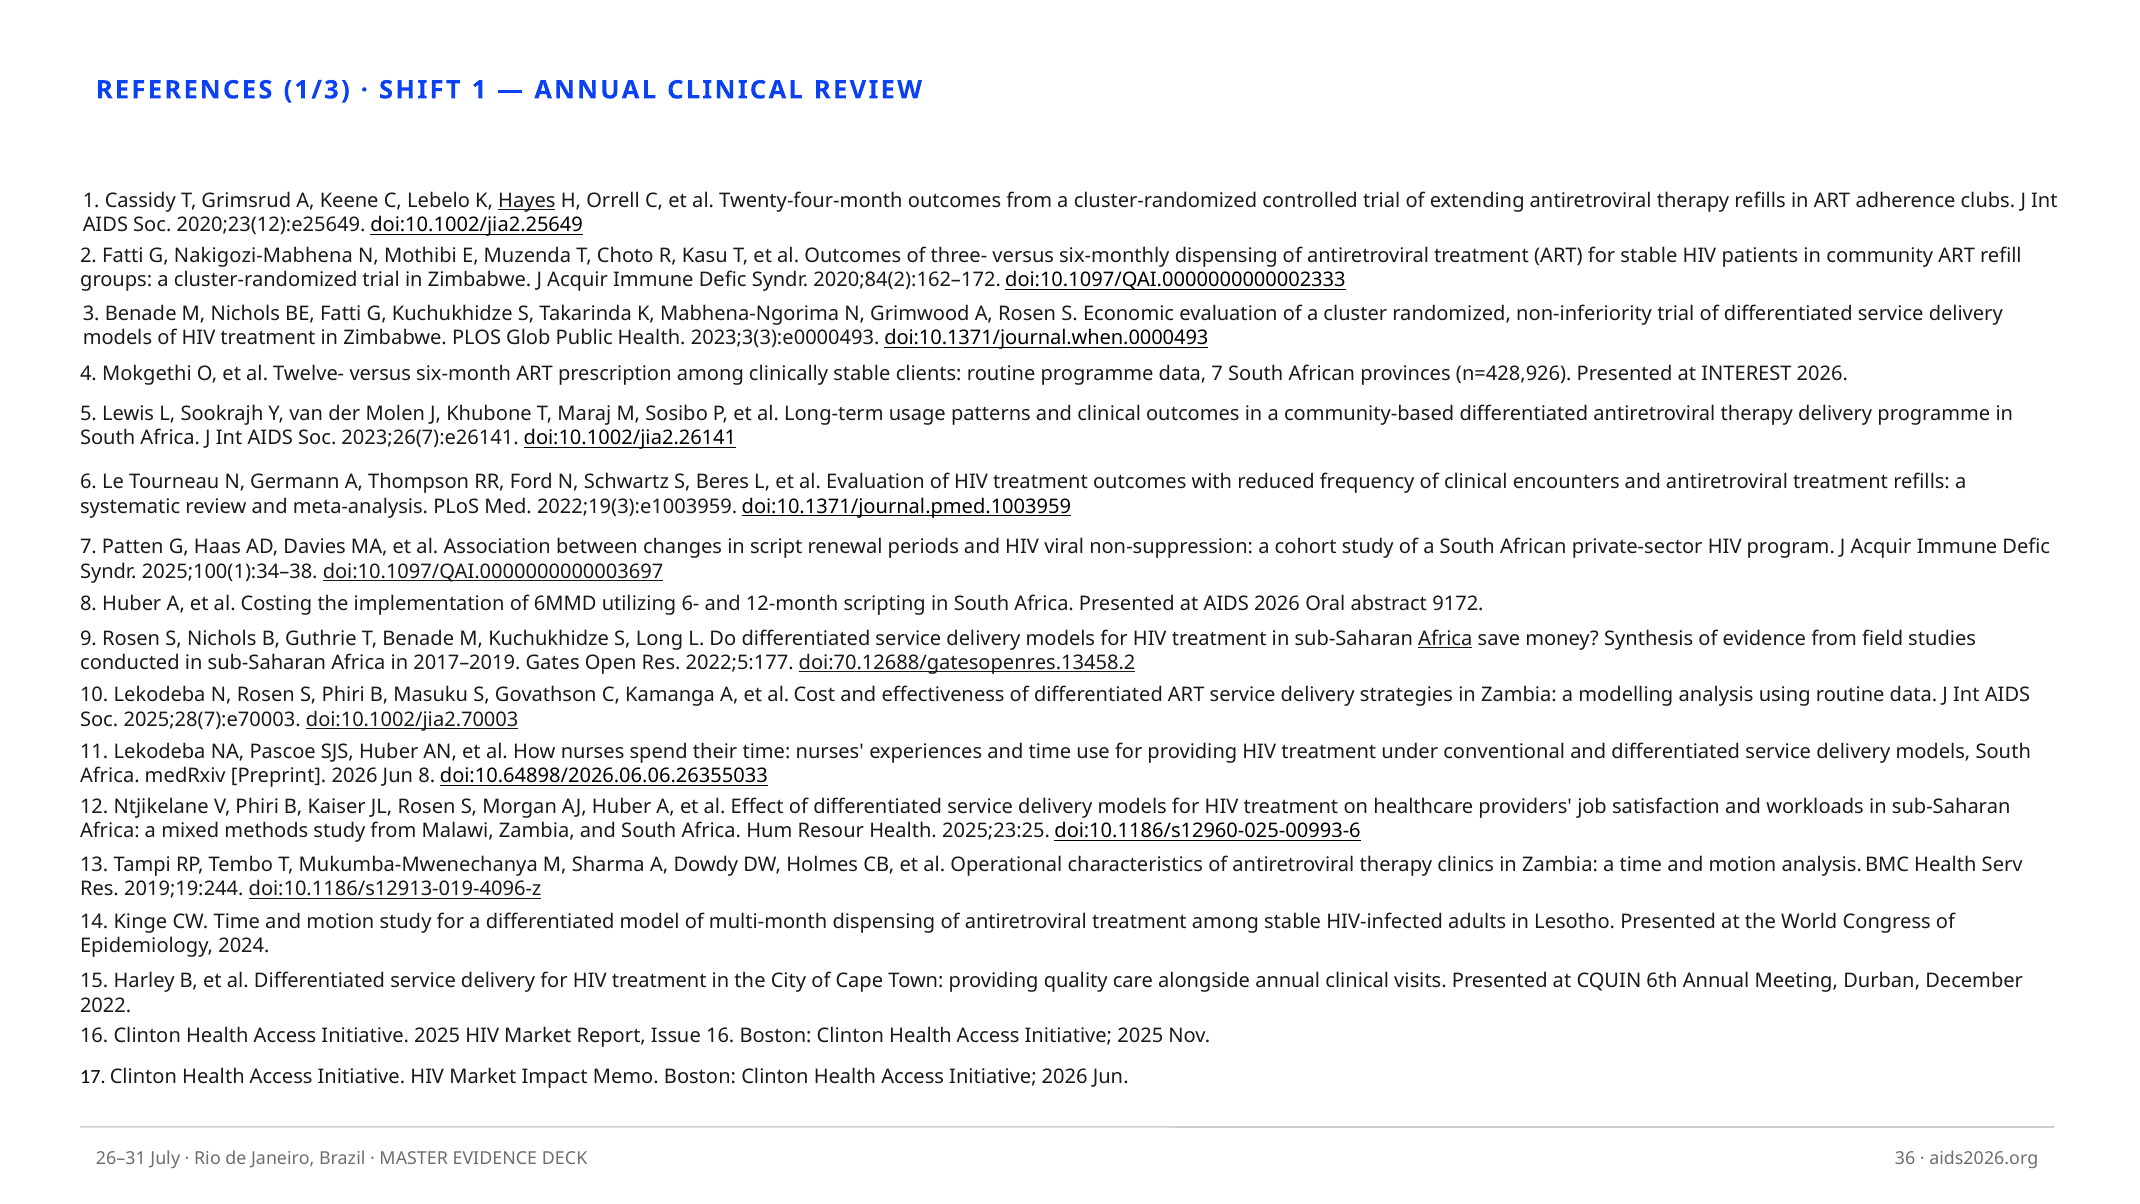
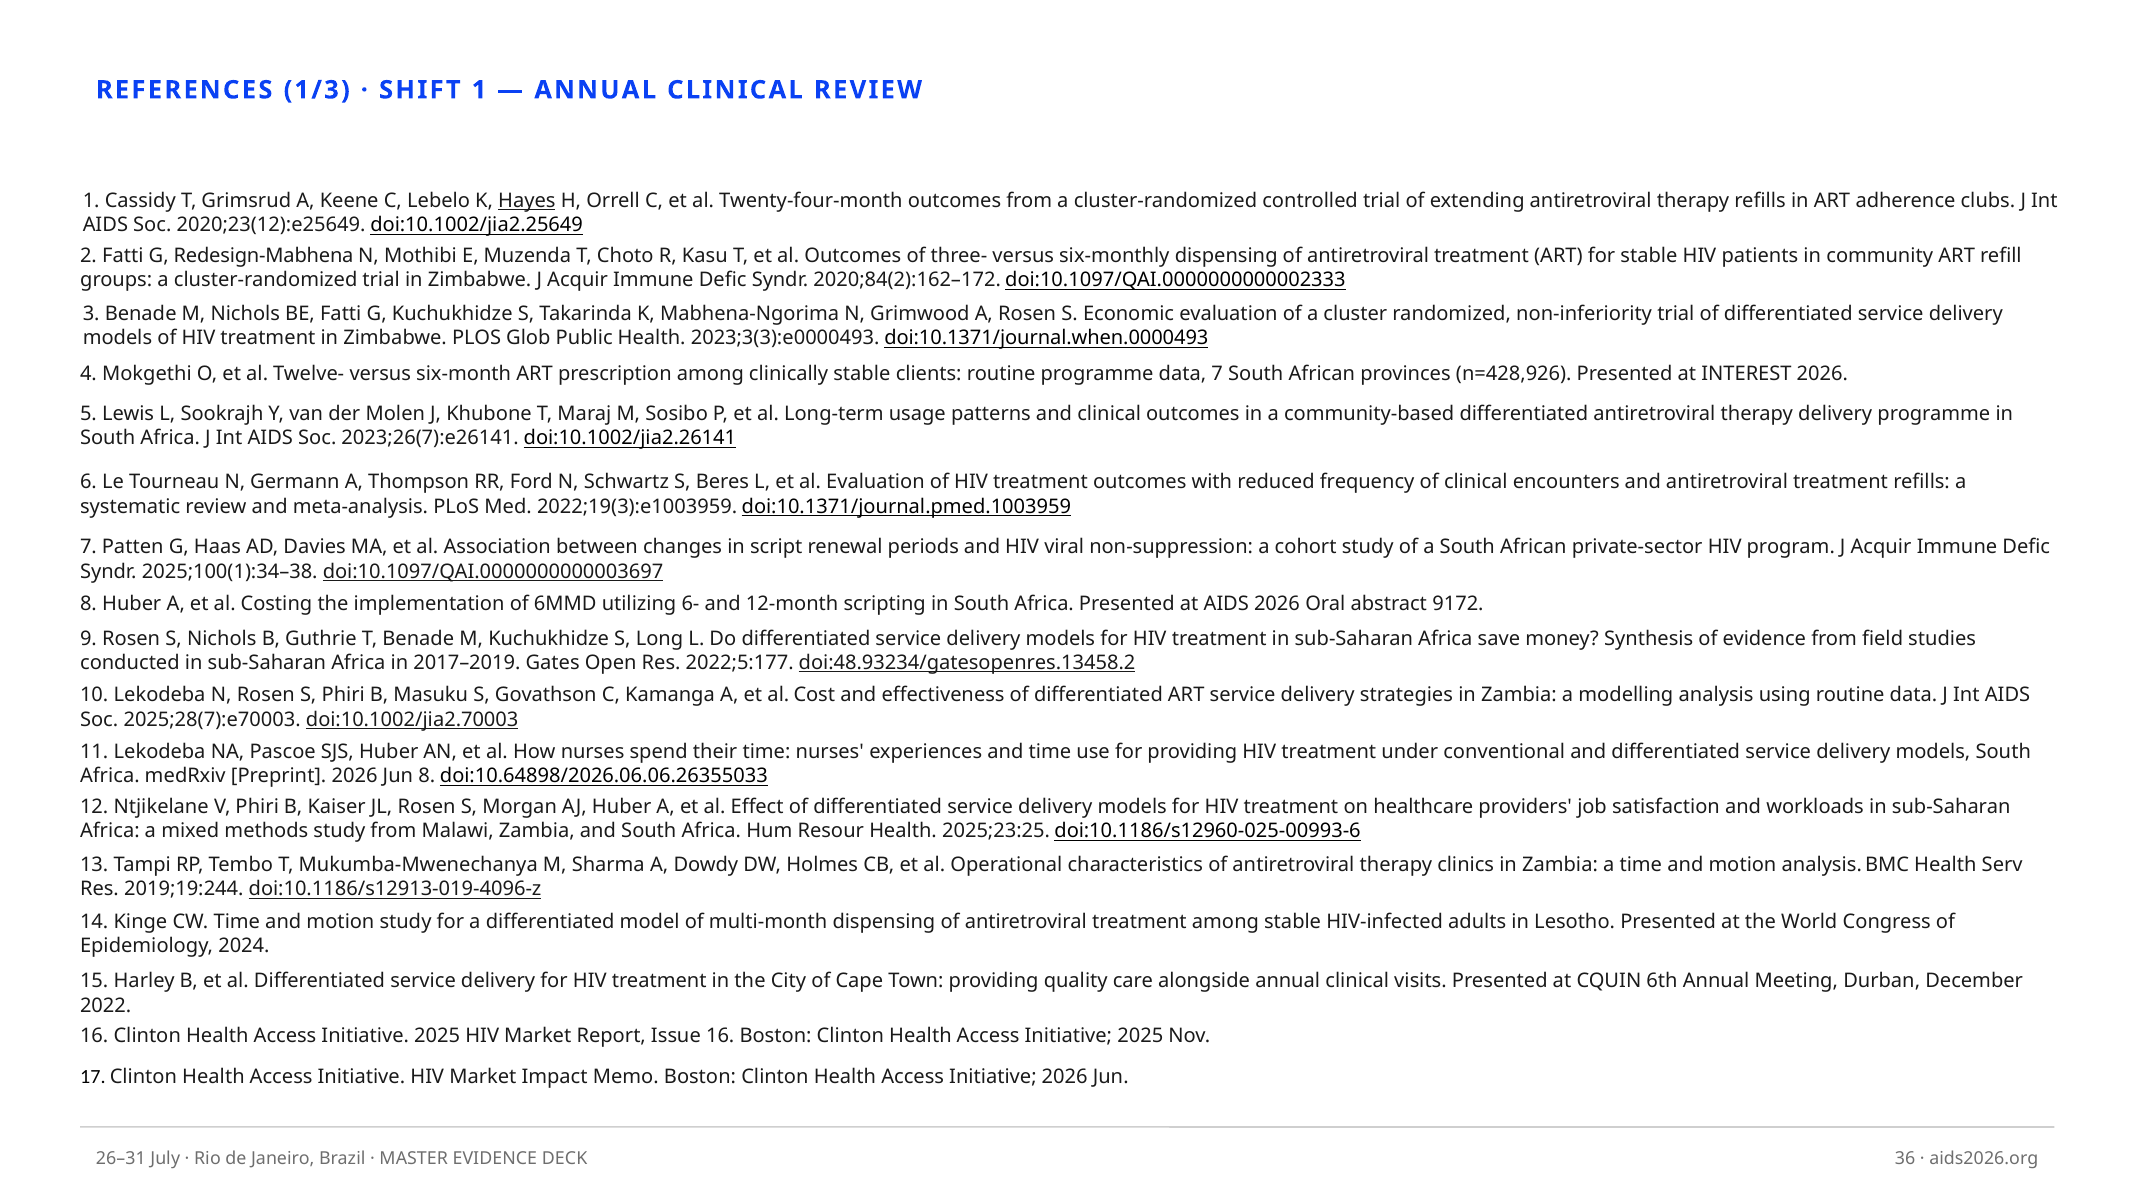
Nakigozi-Mabhena: Nakigozi-Mabhena -> Redesign-Mabhena
Africa at (1445, 638) underline: present -> none
doi:70.12688/gatesopenres.13458.2: doi:70.12688/gatesopenres.13458.2 -> doi:48.93234/gatesopenres.13458.2
